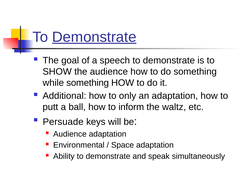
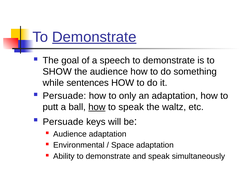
while something: something -> sentences
Additional at (64, 96): Additional -> Persuade
how at (97, 108) underline: none -> present
to inform: inform -> speak
